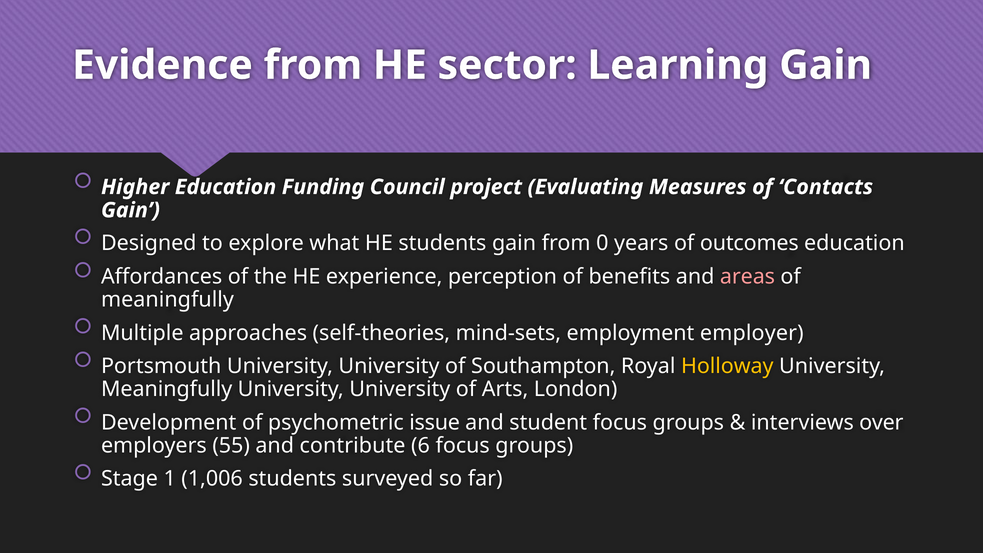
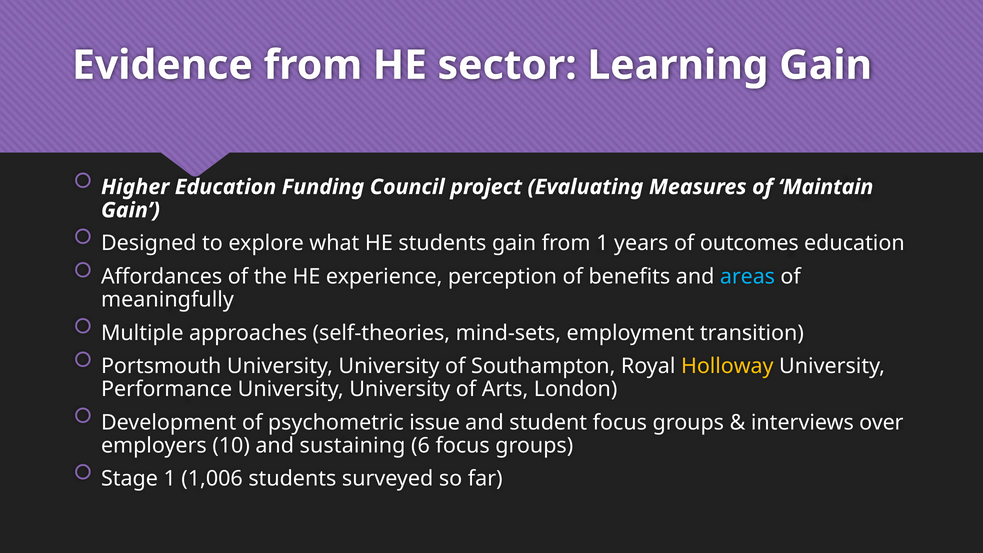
Contacts: Contacts -> Maintain
from 0: 0 -> 1
areas colour: pink -> light blue
employer: employer -> transition
Meaningfully at (167, 389): Meaningfully -> Performance
55: 55 -> 10
contribute: contribute -> sustaining
